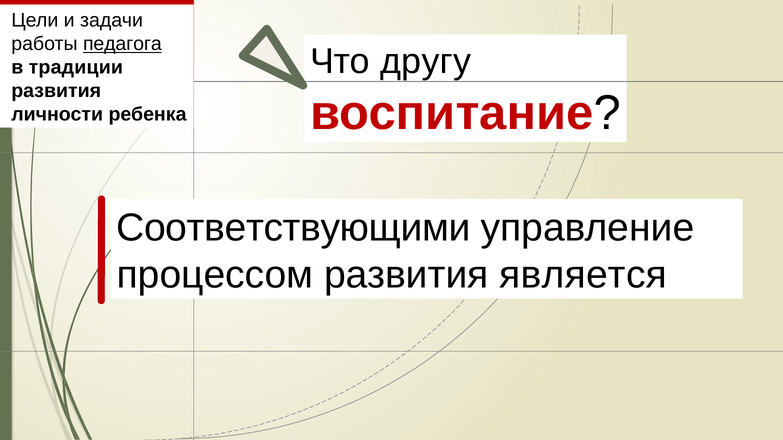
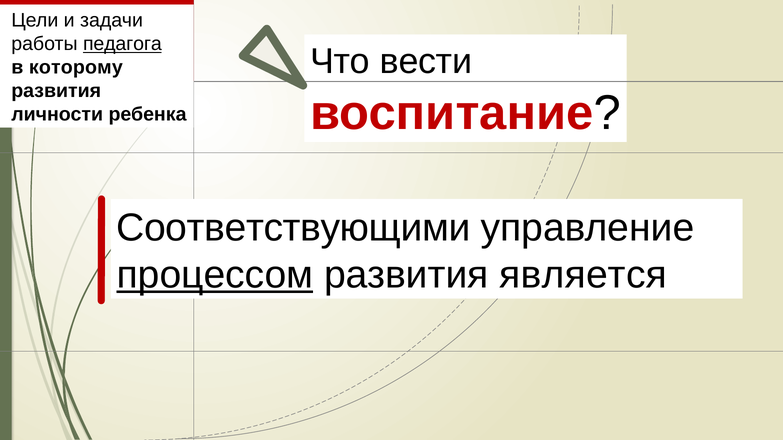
другу: другу -> вести
традиции: традиции -> которому
процессом underline: none -> present
